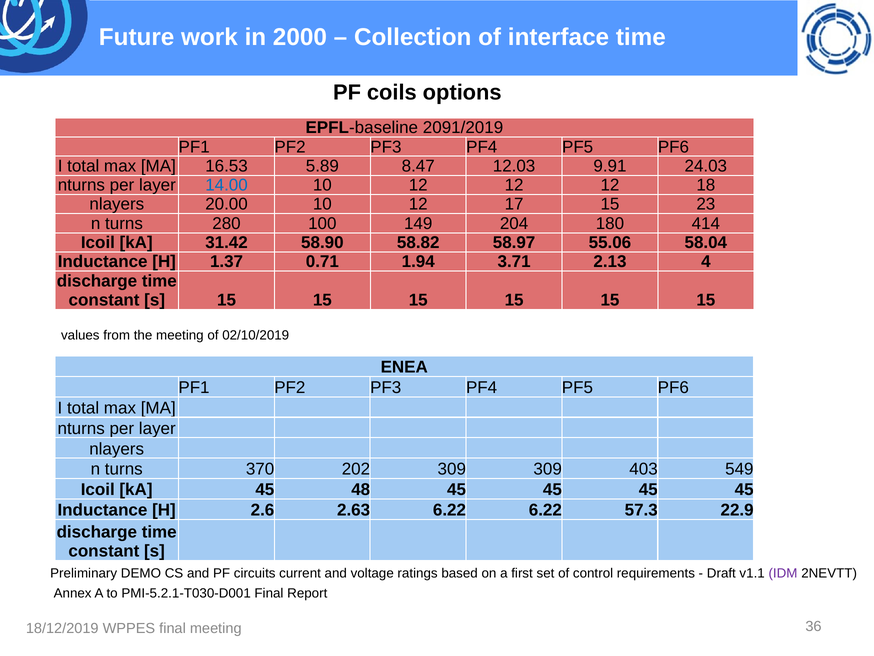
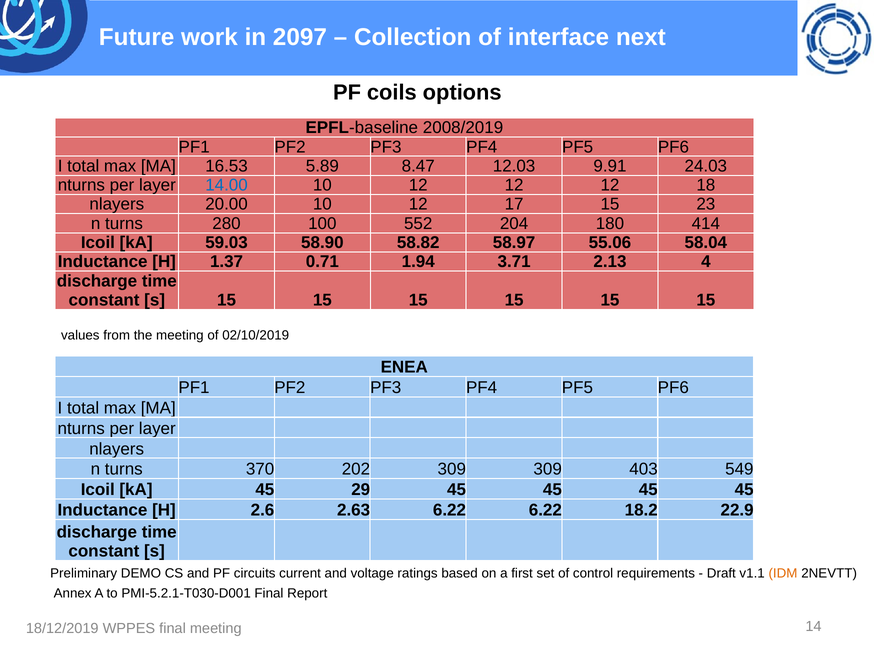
2000: 2000 -> 2097
interface time: time -> next
2091/2019: 2091/2019 -> 2008/2019
149: 149 -> 552
31.42: 31.42 -> 59.03
48: 48 -> 29
57.3: 57.3 -> 18.2
IDM colour: purple -> orange
36: 36 -> 14
